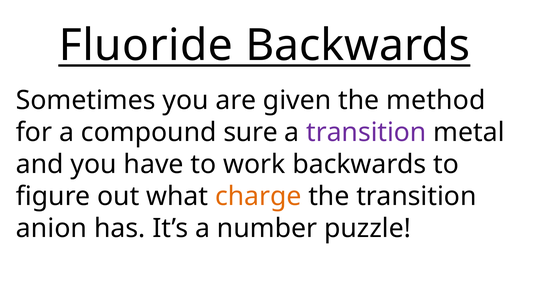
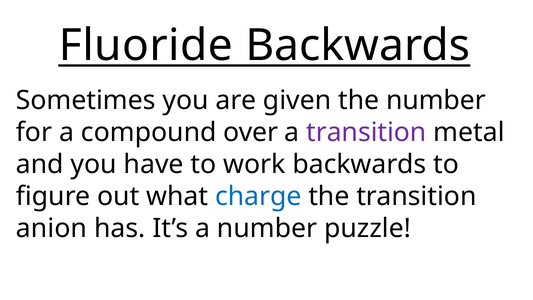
the method: method -> number
sure: sure -> over
charge colour: orange -> blue
